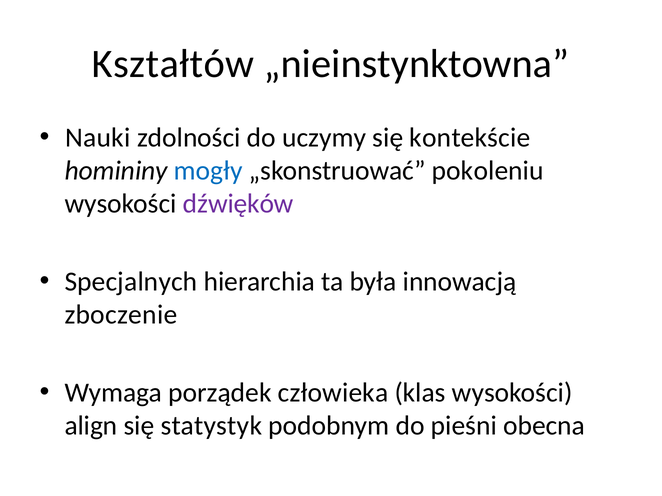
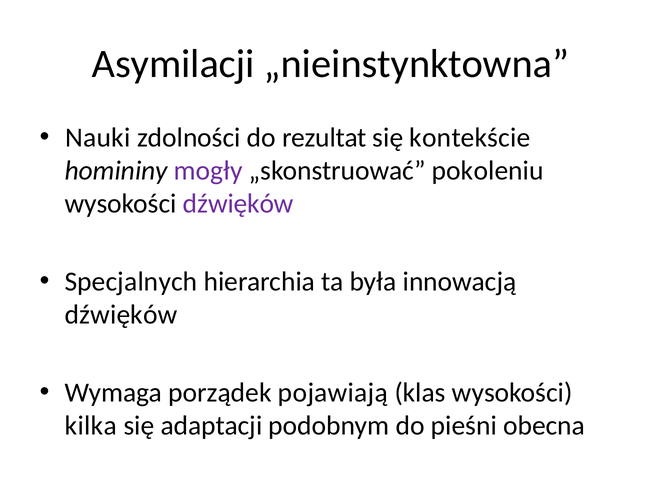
Kształtów: Kształtów -> Asymilacji
uczymy: uczymy -> rezultat
mogły colour: blue -> purple
zboczenie at (121, 315): zboczenie -> dźwięków
człowieka: człowieka -> pojawiają
align: align -> kilka
statystyk: statystyk -> adaptacji
